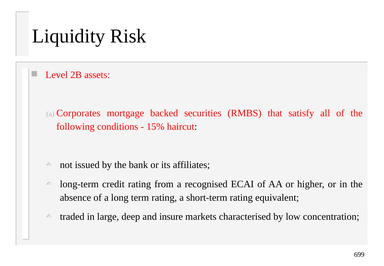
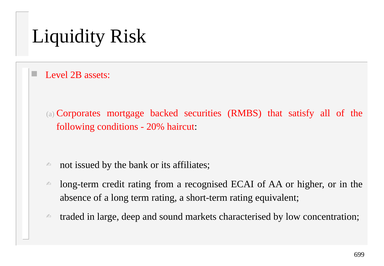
15%: 15% -> 20%
insure: insure -> sound
